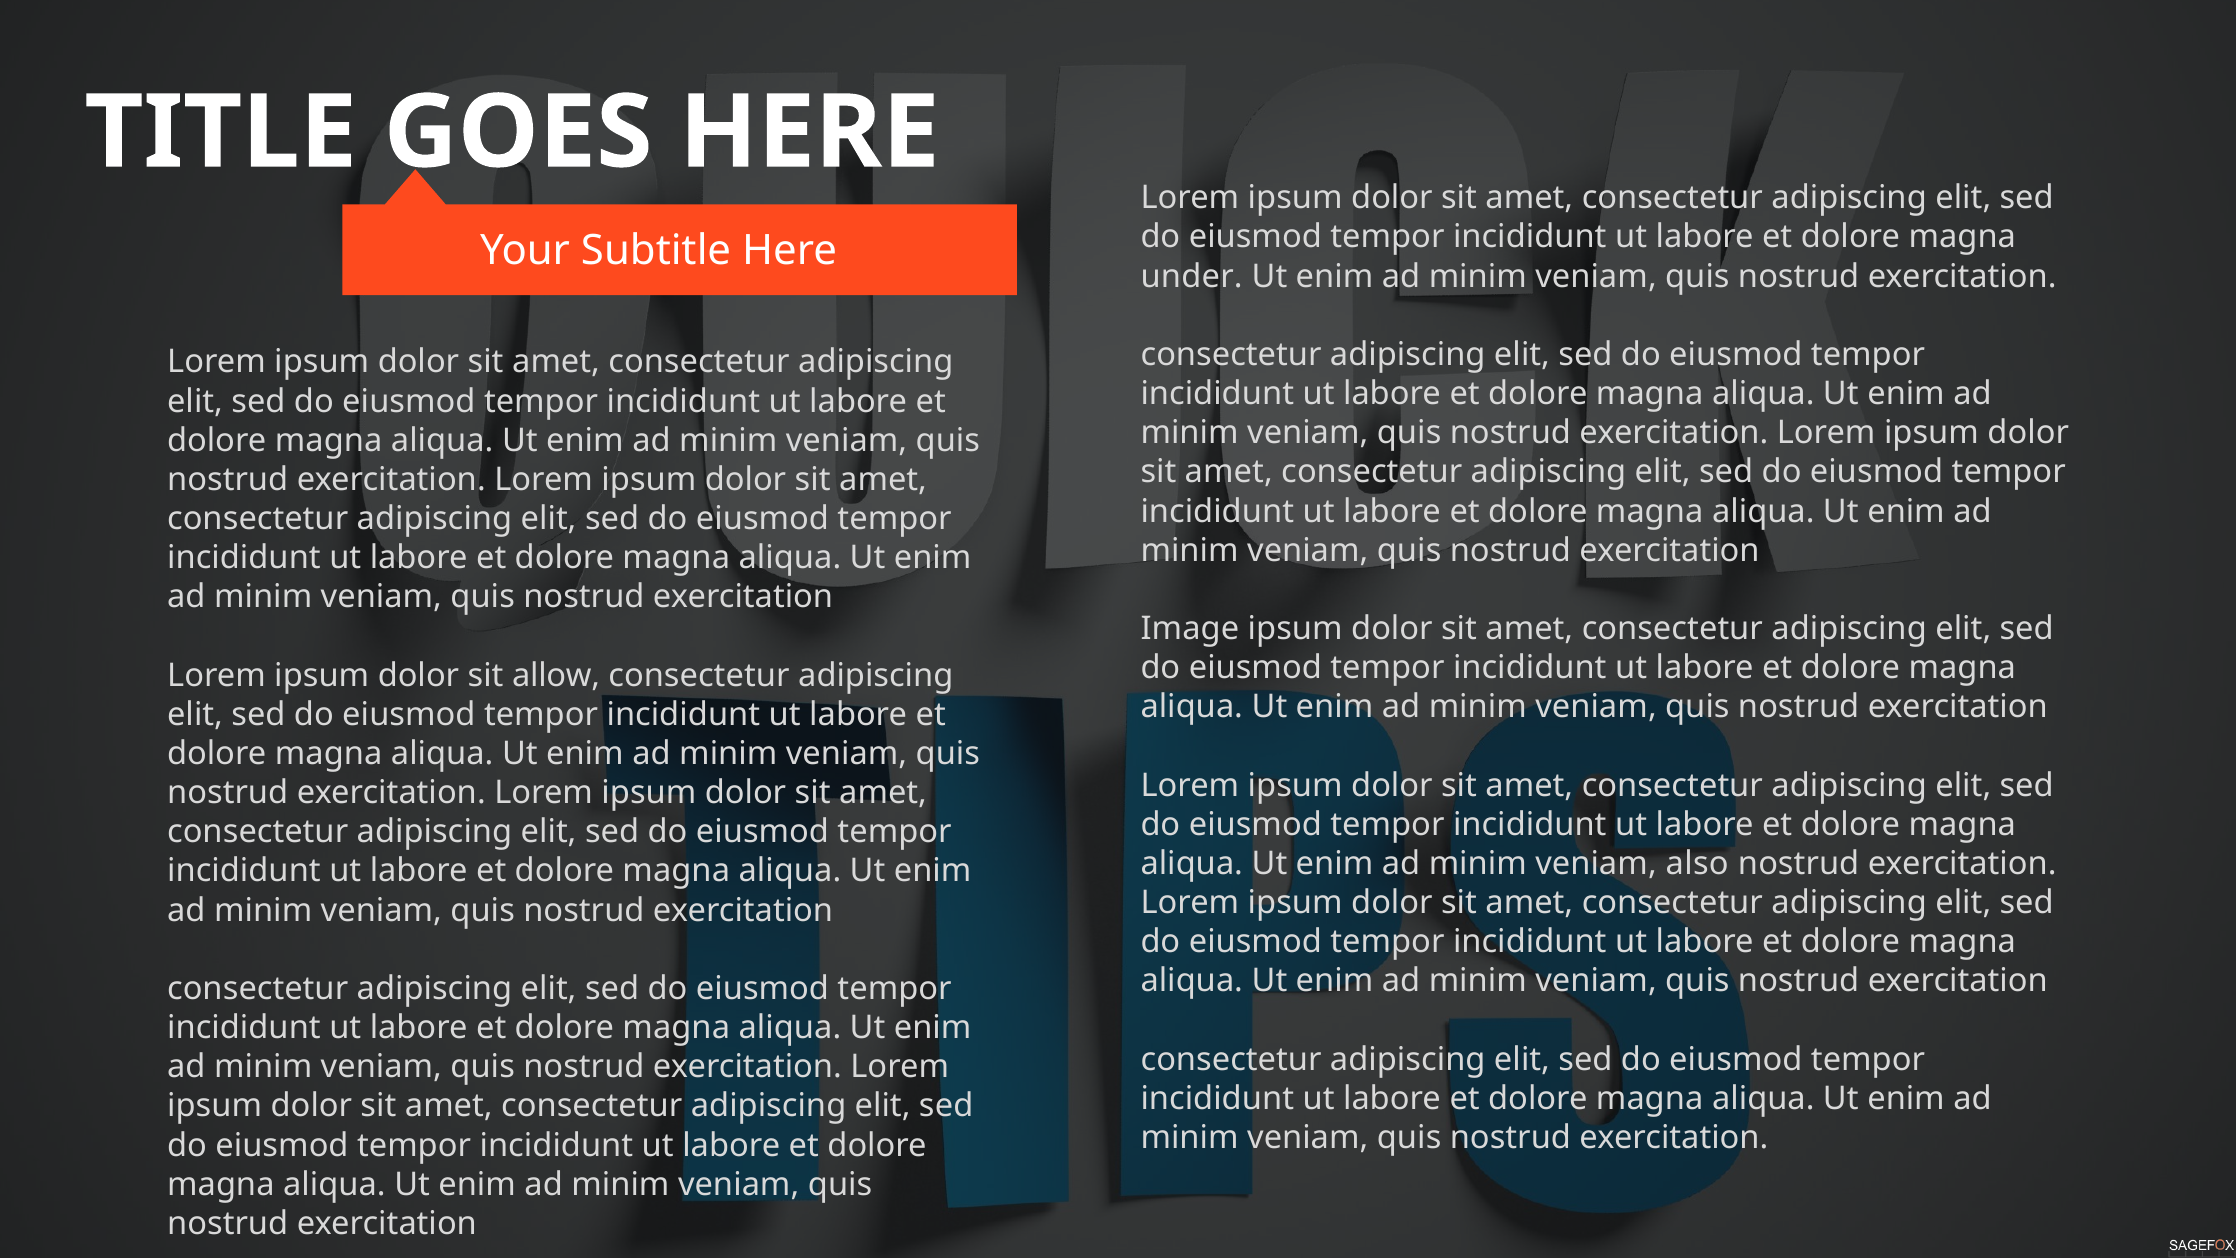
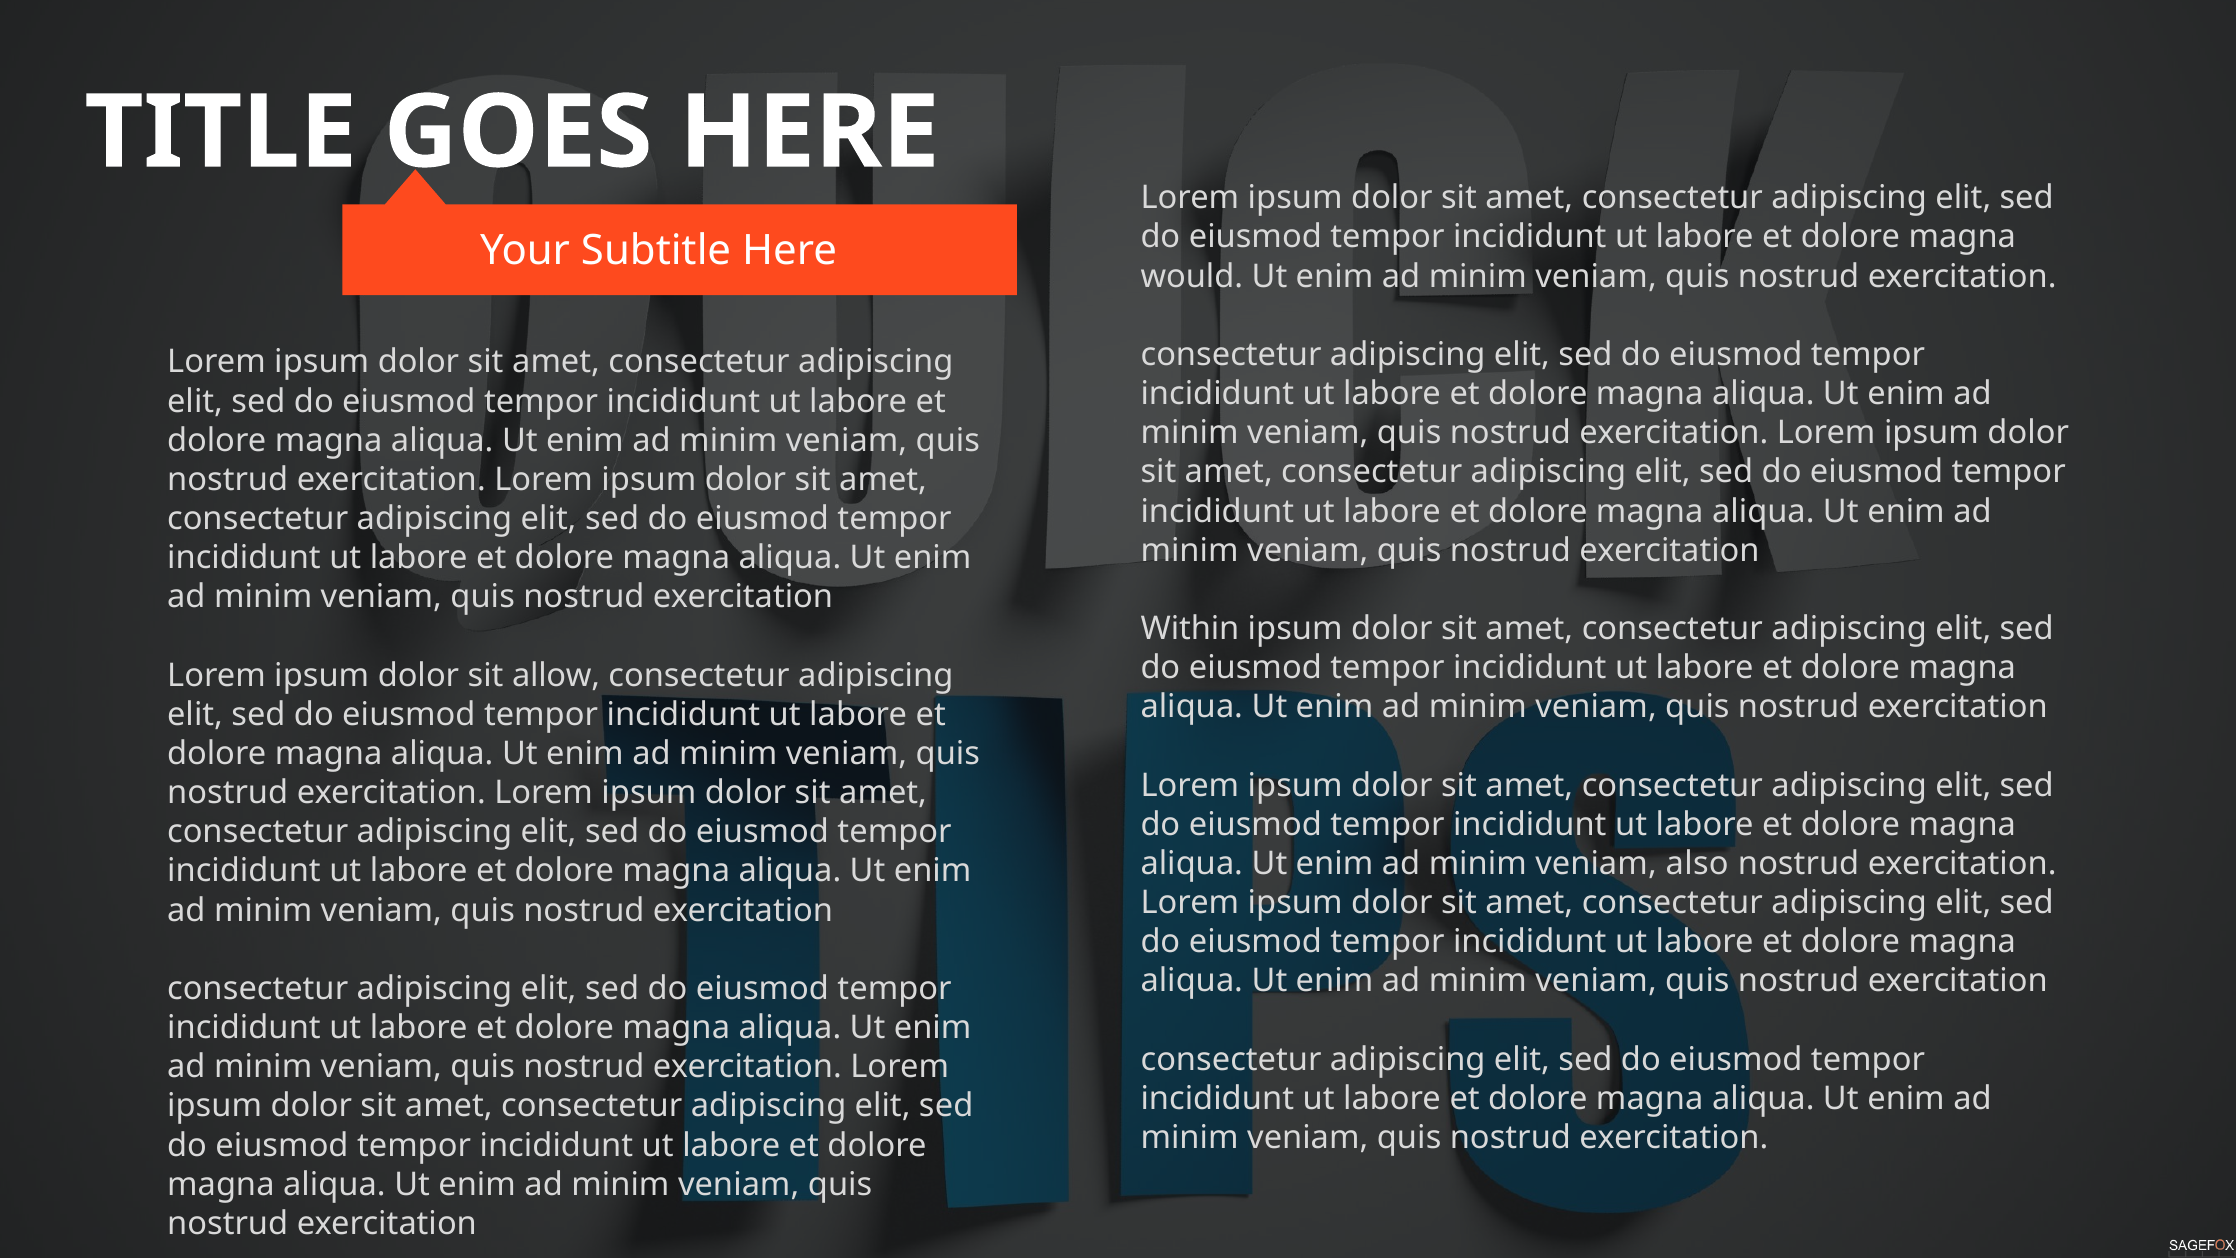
under: under -> would
Image: Image -> Within
